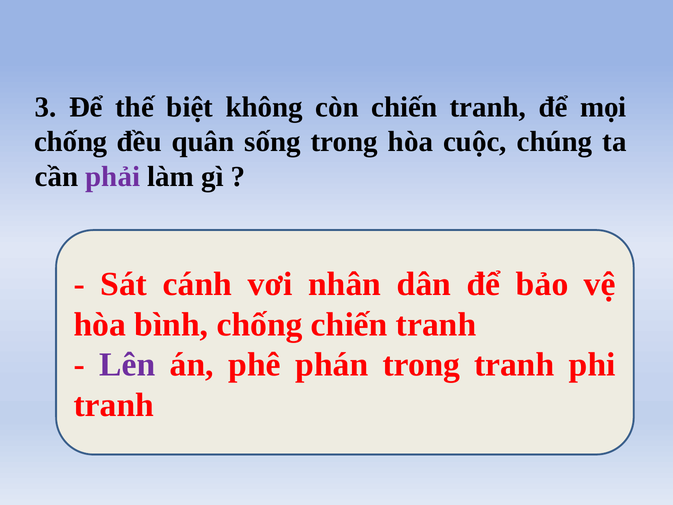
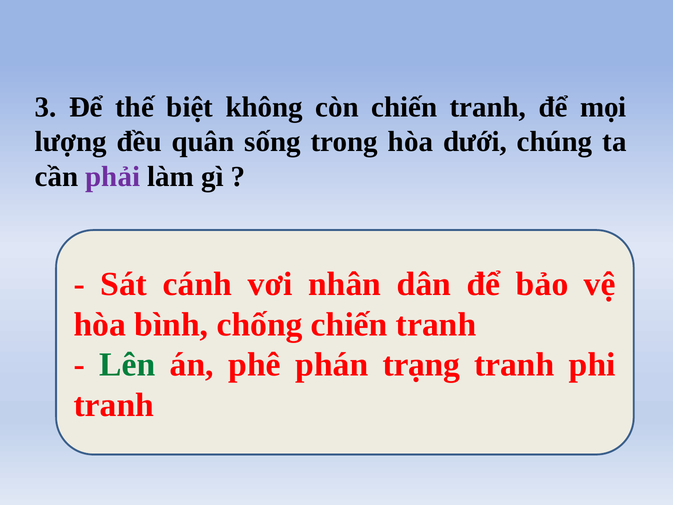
chống at (71, 142): chống -> lượng
cuộc: cuộc -> dưới
Lên colour: purple -> green
phán trong: trong -> trạng
